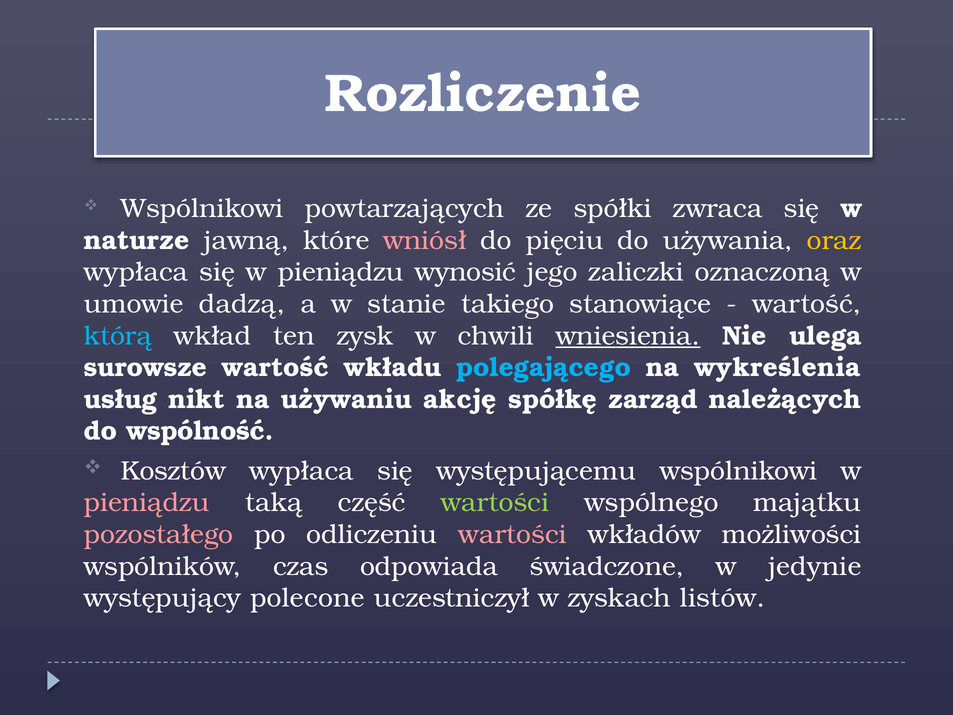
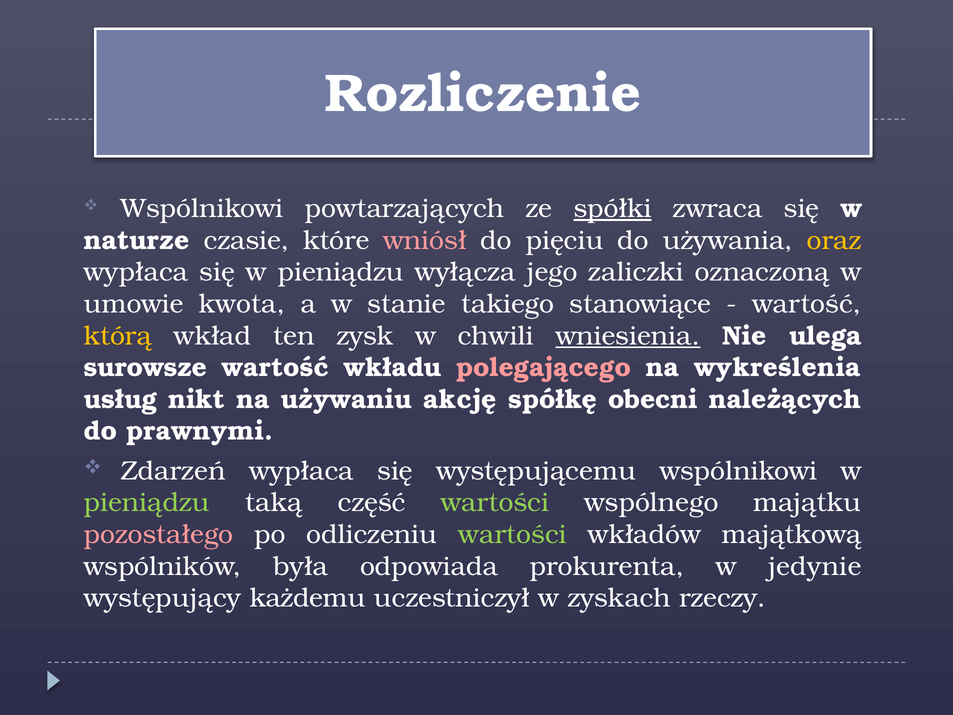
spółki underline: none -> present
jawną: jawną -> czasie
wynosić: wynosić -> wyłącza
dadzą: dadzą -> kwota
którą colour: light blue -> yellow
polegającego colour: light blue -> pink
zarząd: zarząd -> obecni
wspólność: wspólność -> prawnymi
Kosztów: Kosztów -> Zdarzeń
pieniądzu at (147, 503) colour: pink -> light green
wartości at (513, 534) colour: pink -> light green
możliwości: możliwości -> majątkową
czas: czas -> była
świadczone: świadczone -> prokurenta
polecone: polecone -> każdemu
listów: listów -> rzeczy
